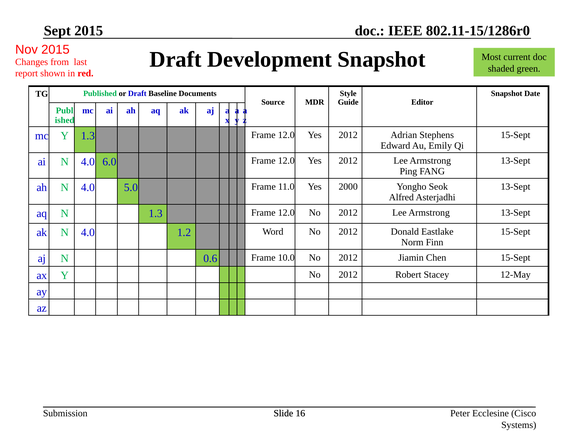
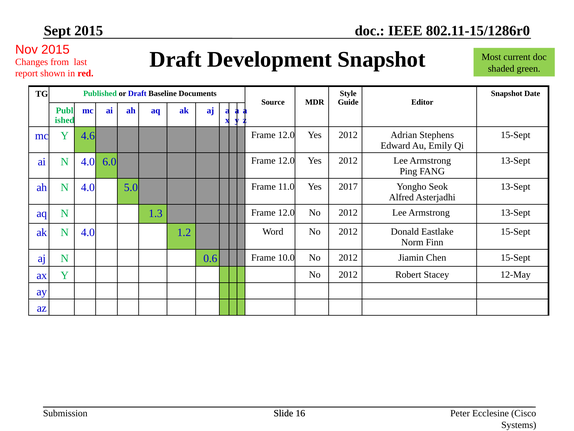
Y 1.3: 1.3 -> 4.6
2000: 2000 -> 2017
